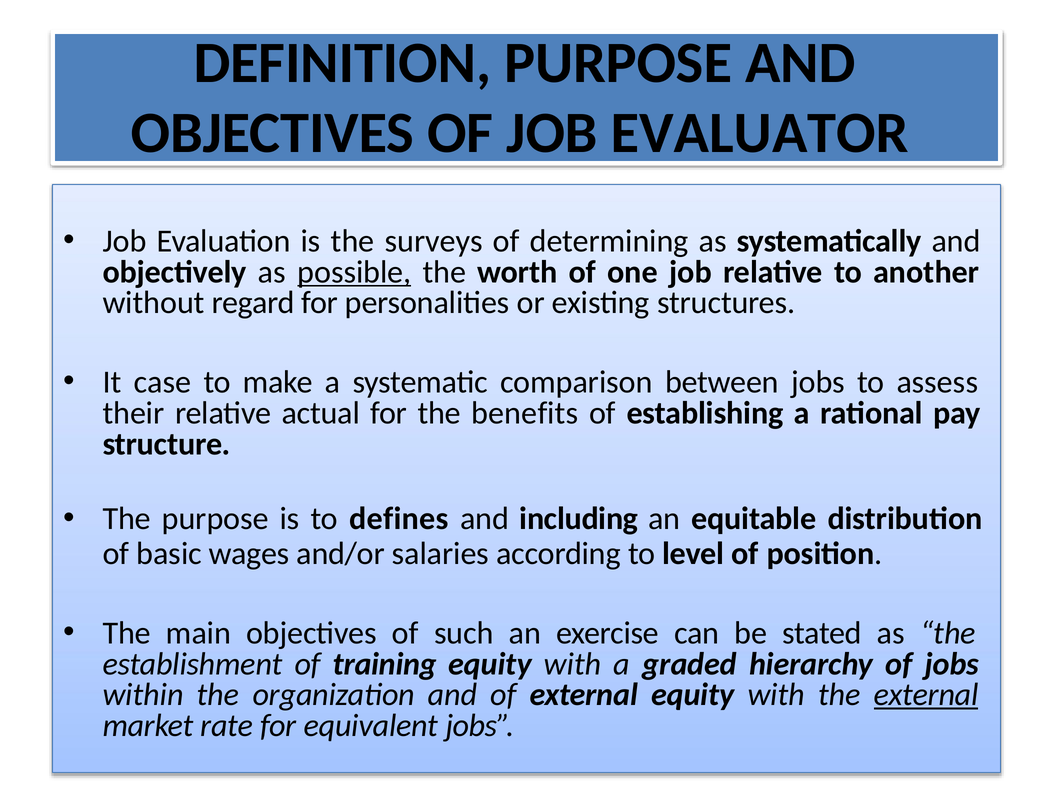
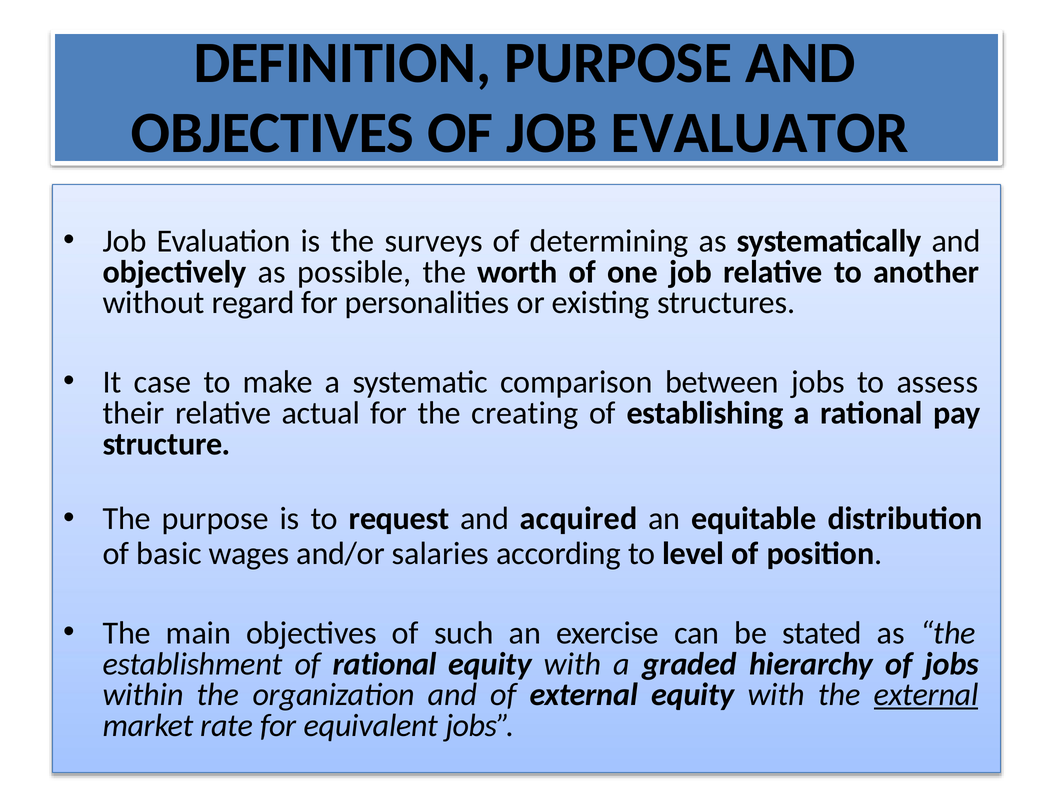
possible underline: present -> none
benefits: benefits -> creating
defines: defines -> request
including: including -> acquired
of training: training -> rational
